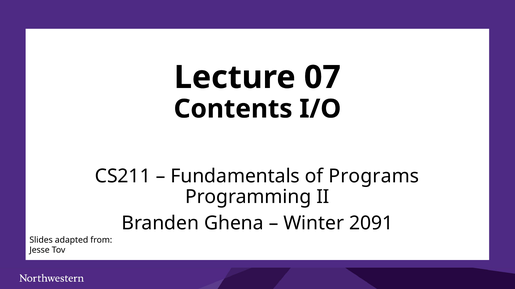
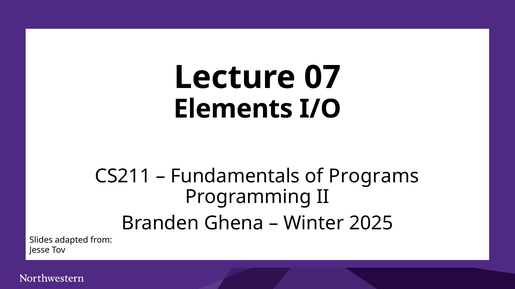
Contents: Contents -> Elements
2091: 2091 -> 2025
